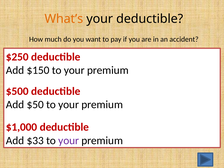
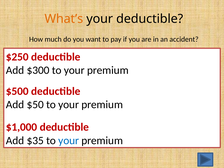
$150: $150 -> $300
$33: $33 -> $35
your at (69, 140) colour: purple -> blue
